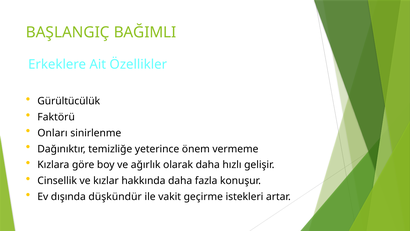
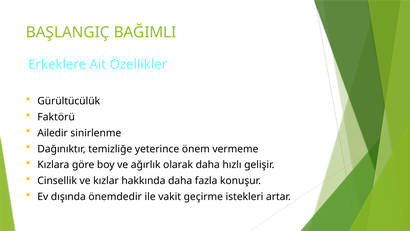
Onları: Onları -> Ailedir
düşkündür: düşkündür -> önemdedir
